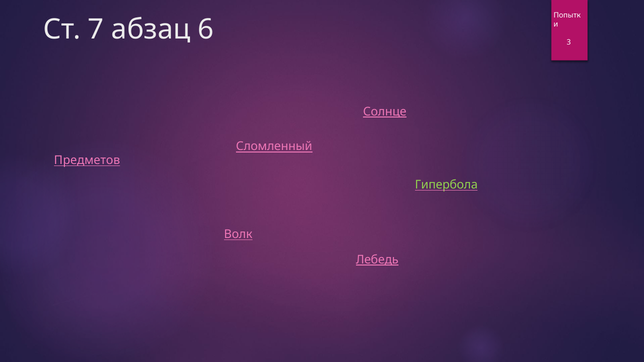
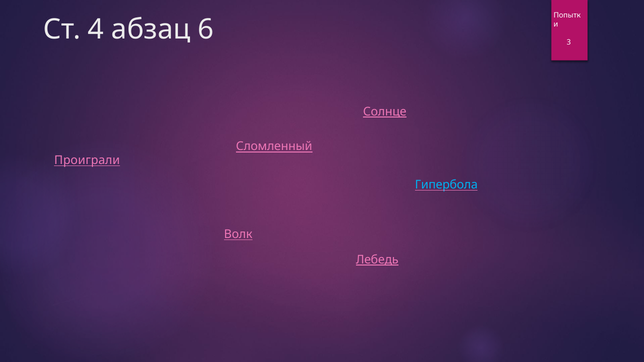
7: 7 -> 4
Предметов: Предметов -> Проиграли
Гипербола colour: light green -> light blue
